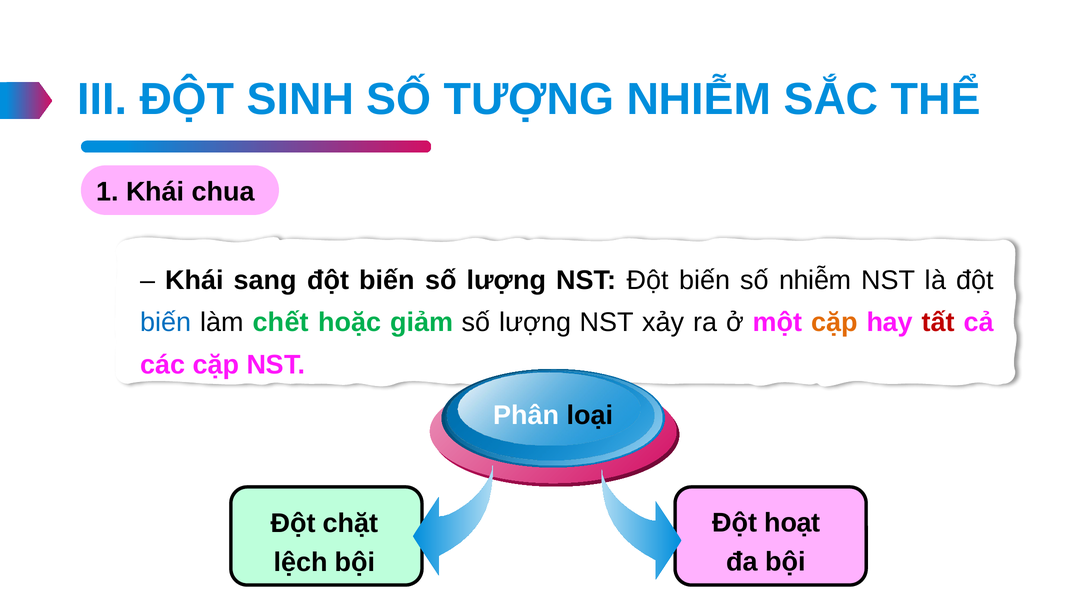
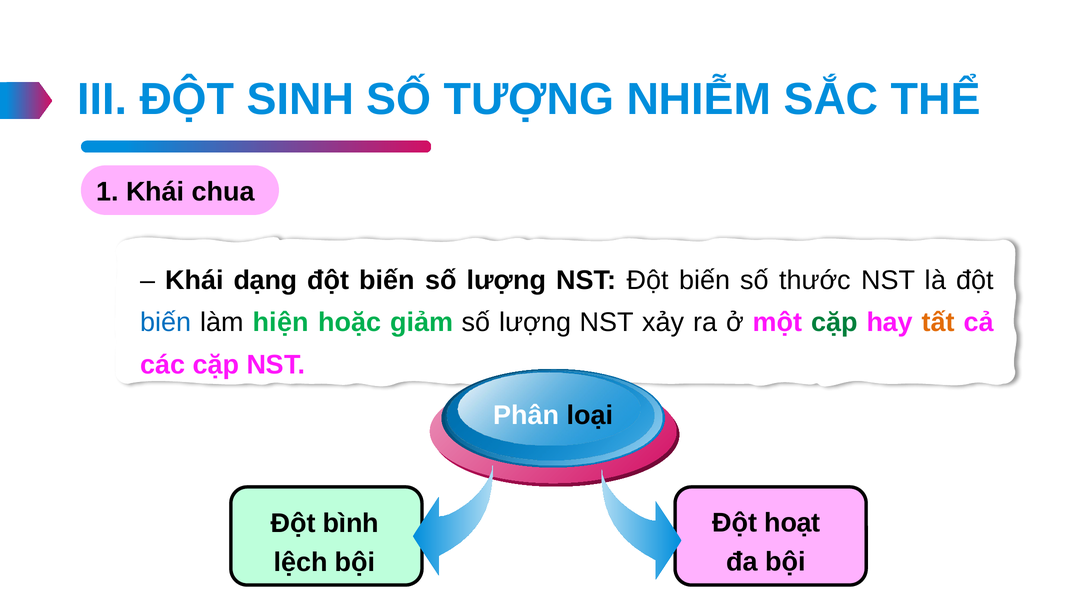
sang: sang -> dạng
số nhiễm: nhiễm -> thước
chết: chết -> hiện
cặp at (834, 323) colour: orange -> green
tất colour: red -> orange
chặt: chặt -> bình
